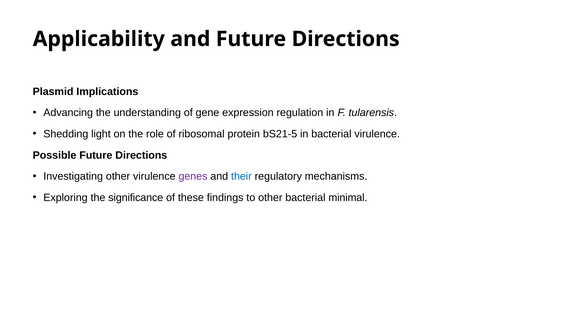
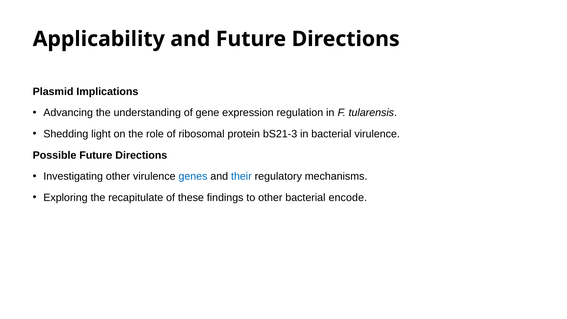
bS21-5: bS21-5 -> bS21-3
genes colour: purple -> blue
significance: significance -> recapitulate
minimal: minimal -> encode
